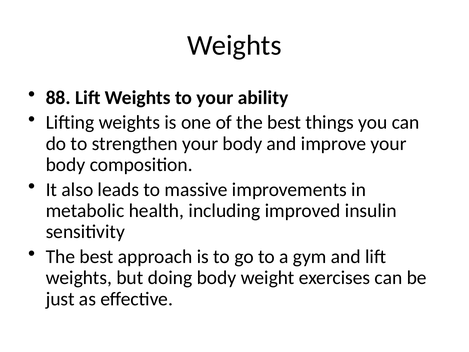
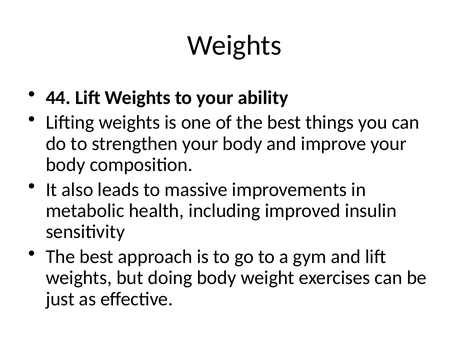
88: 88 -> 44
